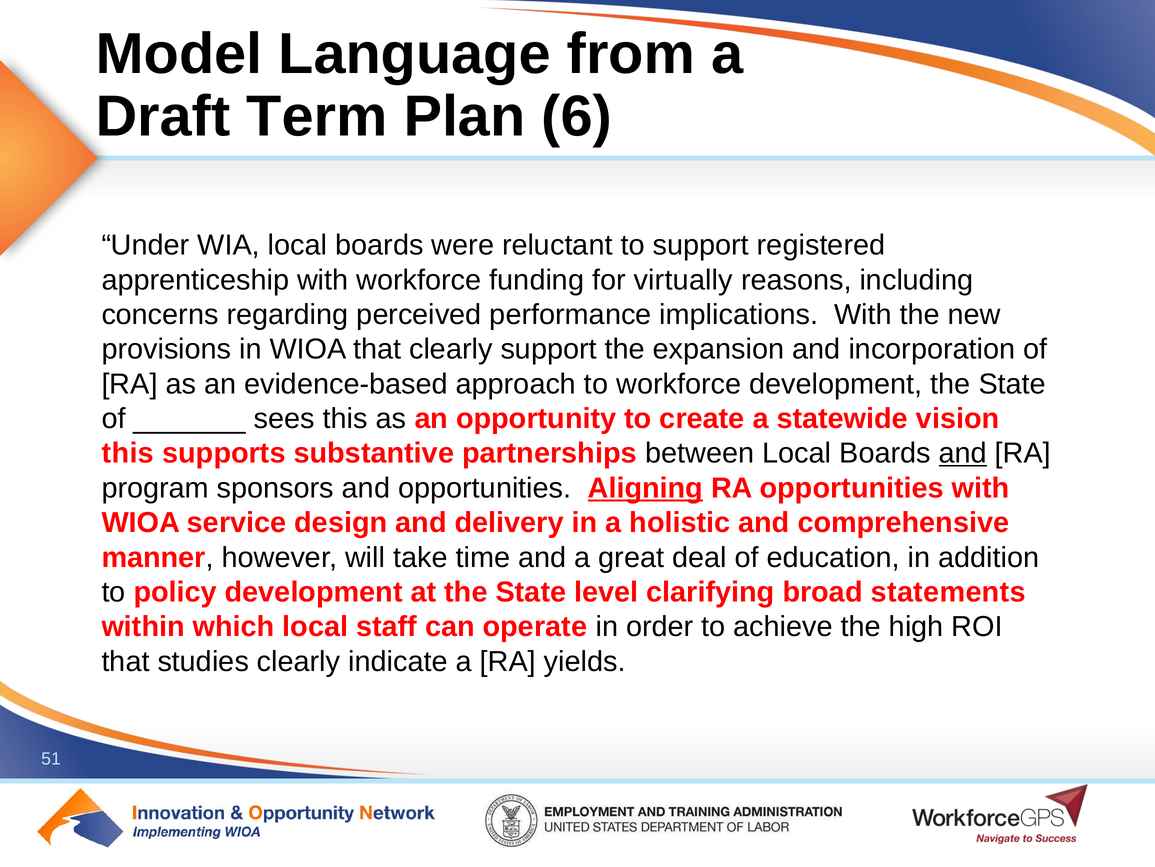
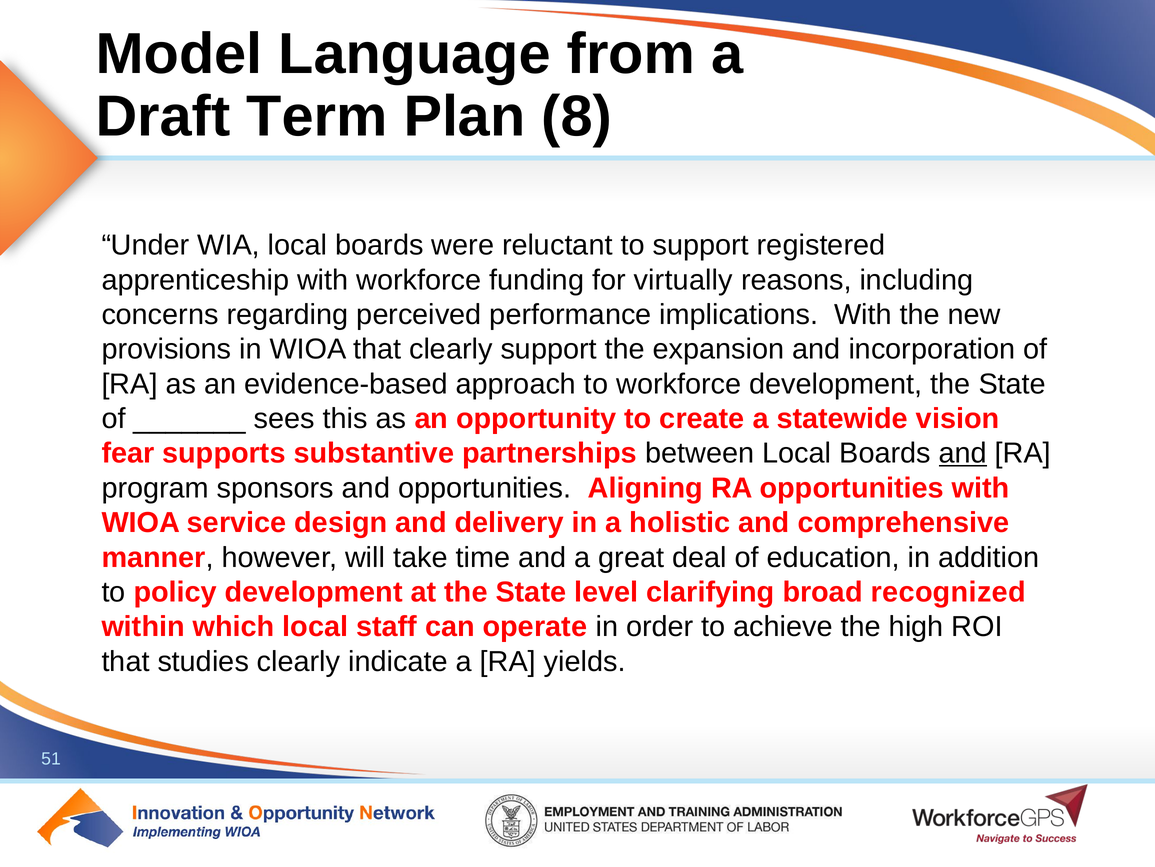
6: 6 -> 8
this at (128, 453): this -> fear
Aligning underline: present -> none
statements: statements -> recognized
